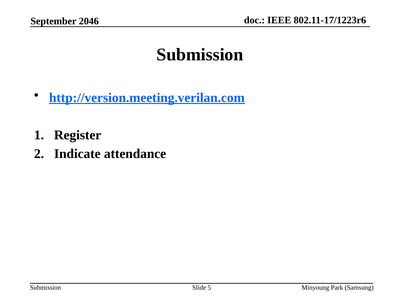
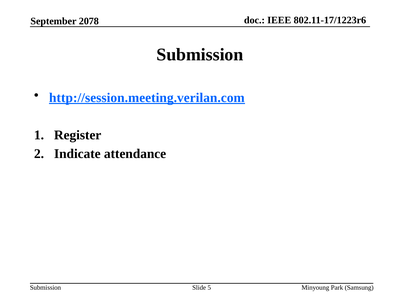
2046: 2046 -> 2078
http://version.meeting.verilan.com: http://version.meeting.verilan.com -> http://session.meeting.verilan.com
